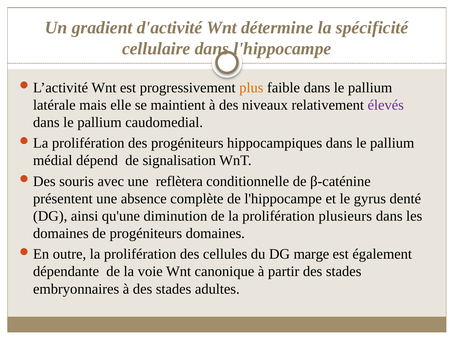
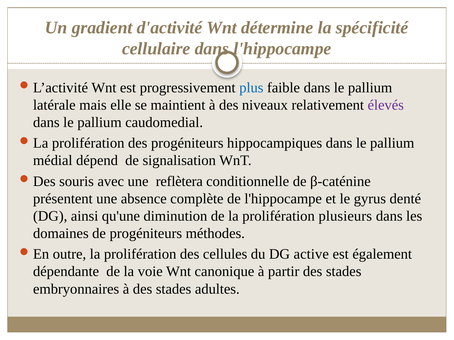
plus colour: orange -> blue
progéniteurs domaines: domaines -> méthodes
marge: marge -> active
